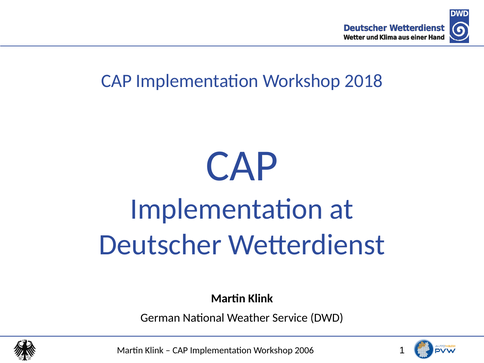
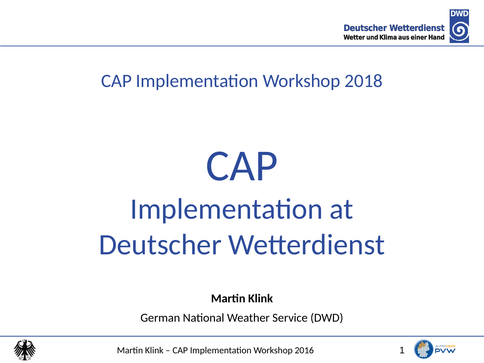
2006: 2006 -> 2016
